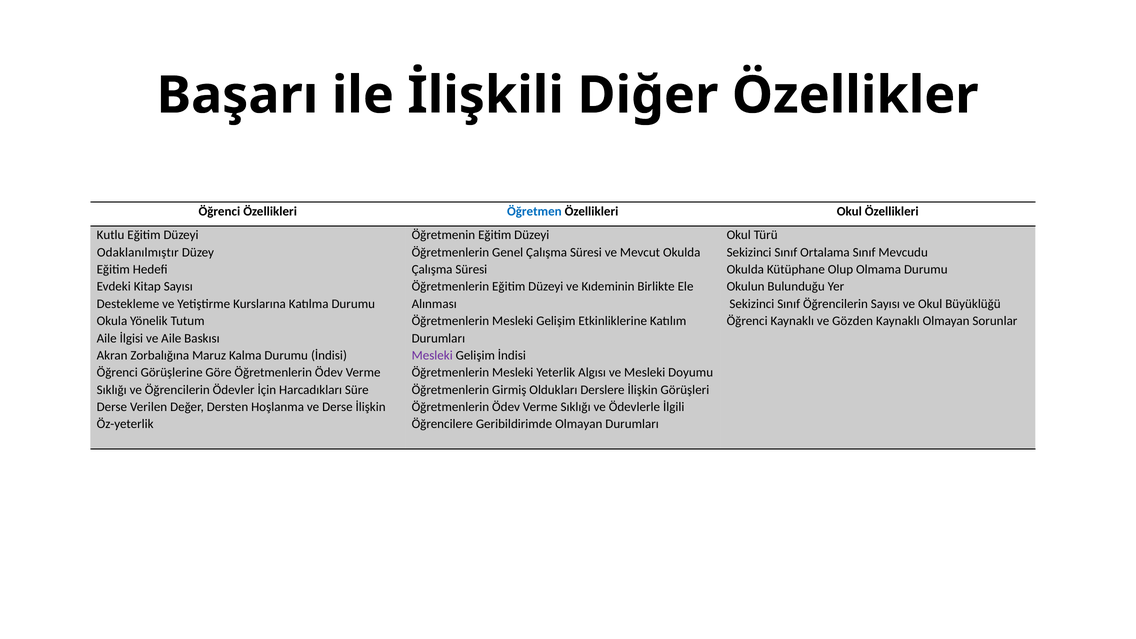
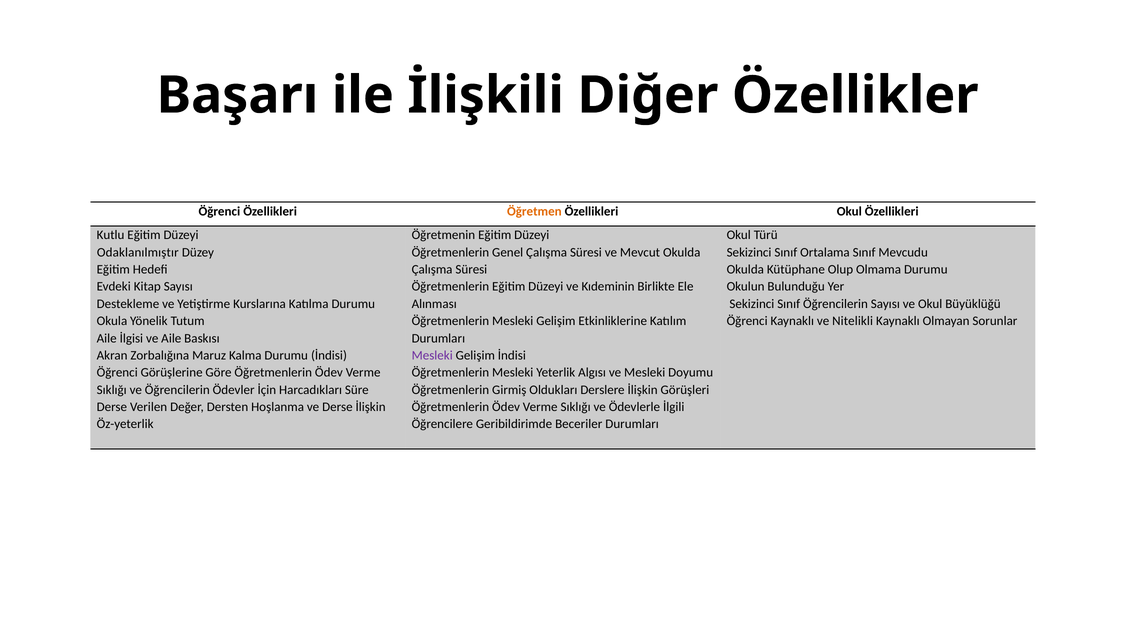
Öğretmen colour: blue -> orange
Gözden: Gözden -> Nitelikli
Geribildirimde Olmayan: Olmayan -> Beceriler
